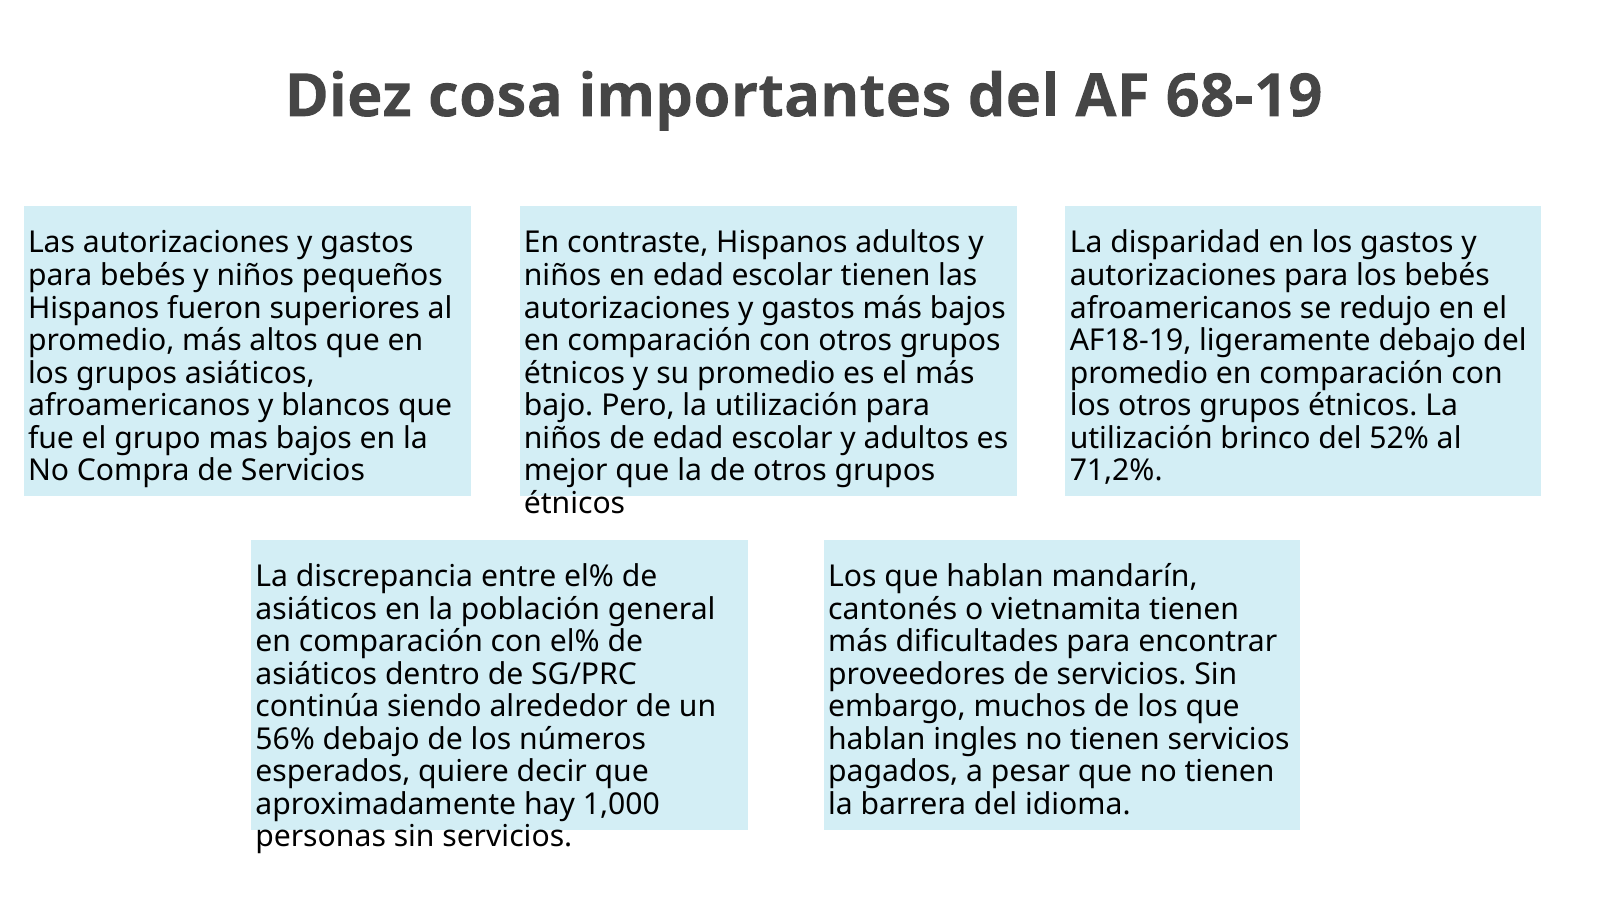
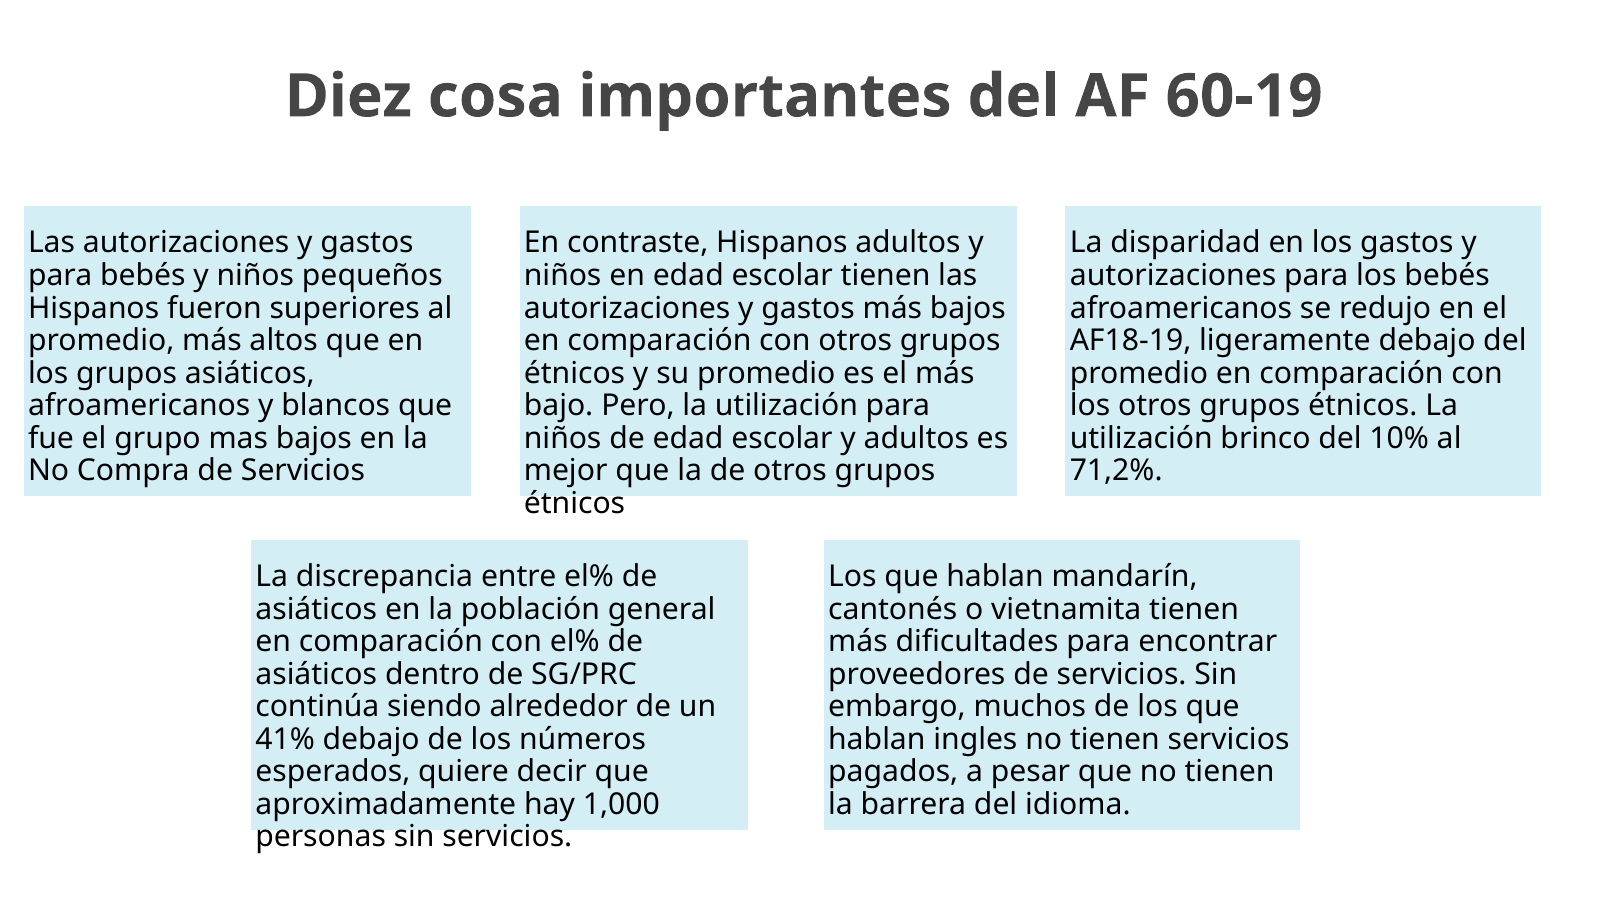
68-19: 68-19 -> 60-19
52%: 52% -> 10%
56%: 56% -> 41%
